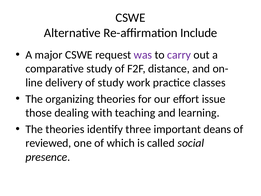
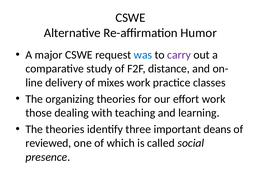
Include: Include -> Humor
was colour: purple -> blue
of study: study -> mixes
effort issue: issue -> work
